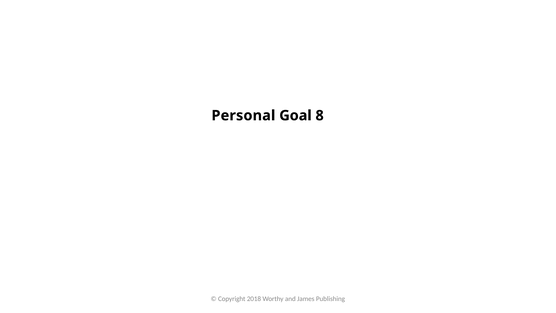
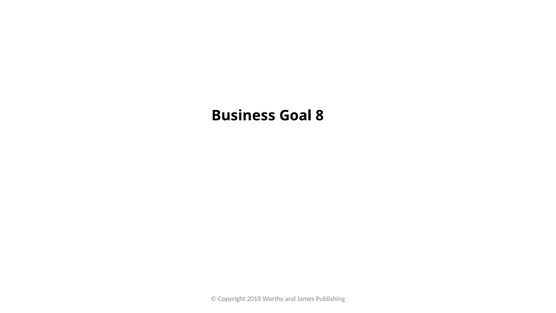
Personal: Personal -> Business
